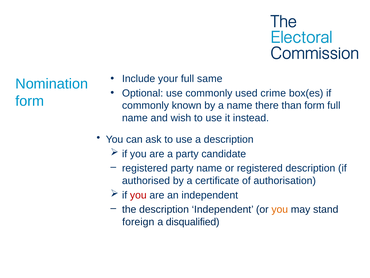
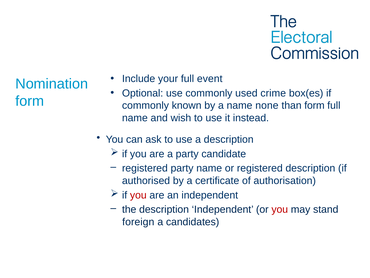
same: same -> event
there: there -> none
you at (280, 209) colour: orange -> red
disqualified: disqualified -> candidates
